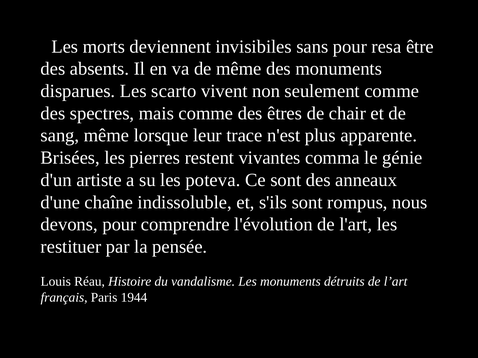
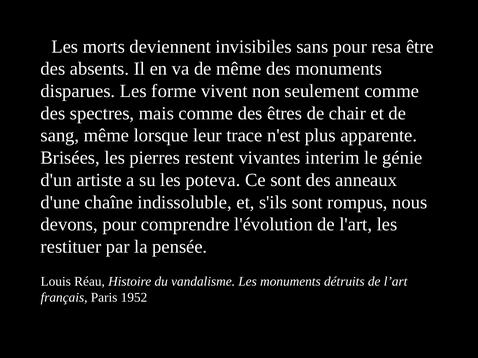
scarto: scarto -> forme
comma: comma -> interim
1944: 1944 -> 1952
